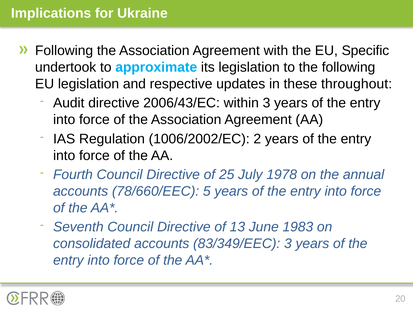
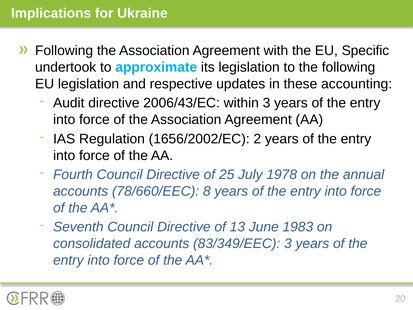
throughout: throughout -> accounting
1006/2002/EC: 1006/2002/EC -> 1656/2002/EC
5: 5 -> 8
